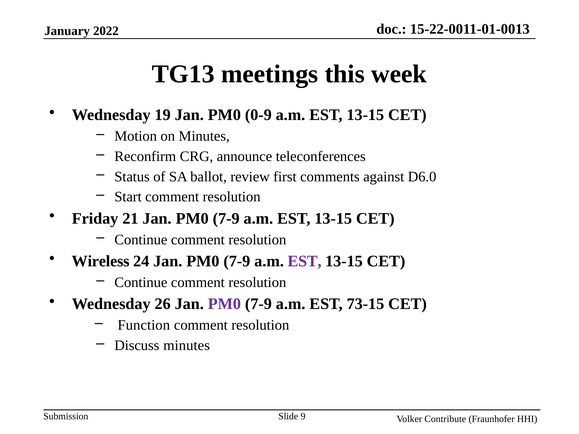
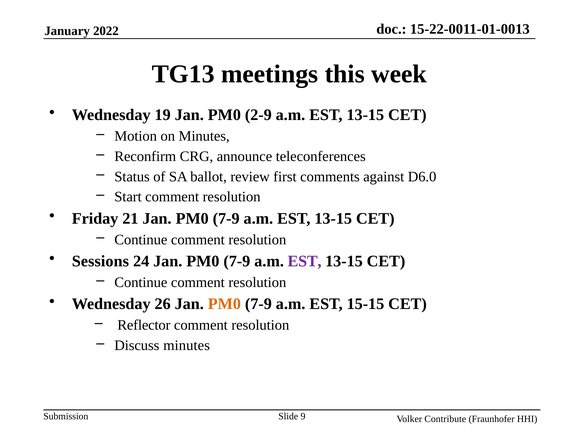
0-9: 0-9 -> 2-9
Wireless: Wireless -> Sessions
PM0 at (224, 304) colour: purple -> orange
73-15: 73-15 -> 15-15
Function: Function -> Reflector
